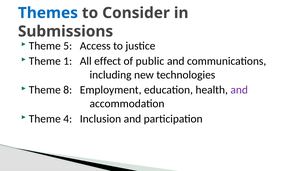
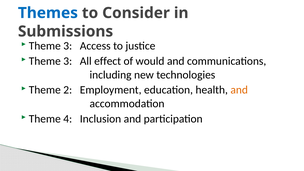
5 at (68, 46): 5 -> 3
1 at (68, 61): 1 -> 3
public: public -> would
8: 8 -> 2
and at (239, 90) colour: purple -> orange
